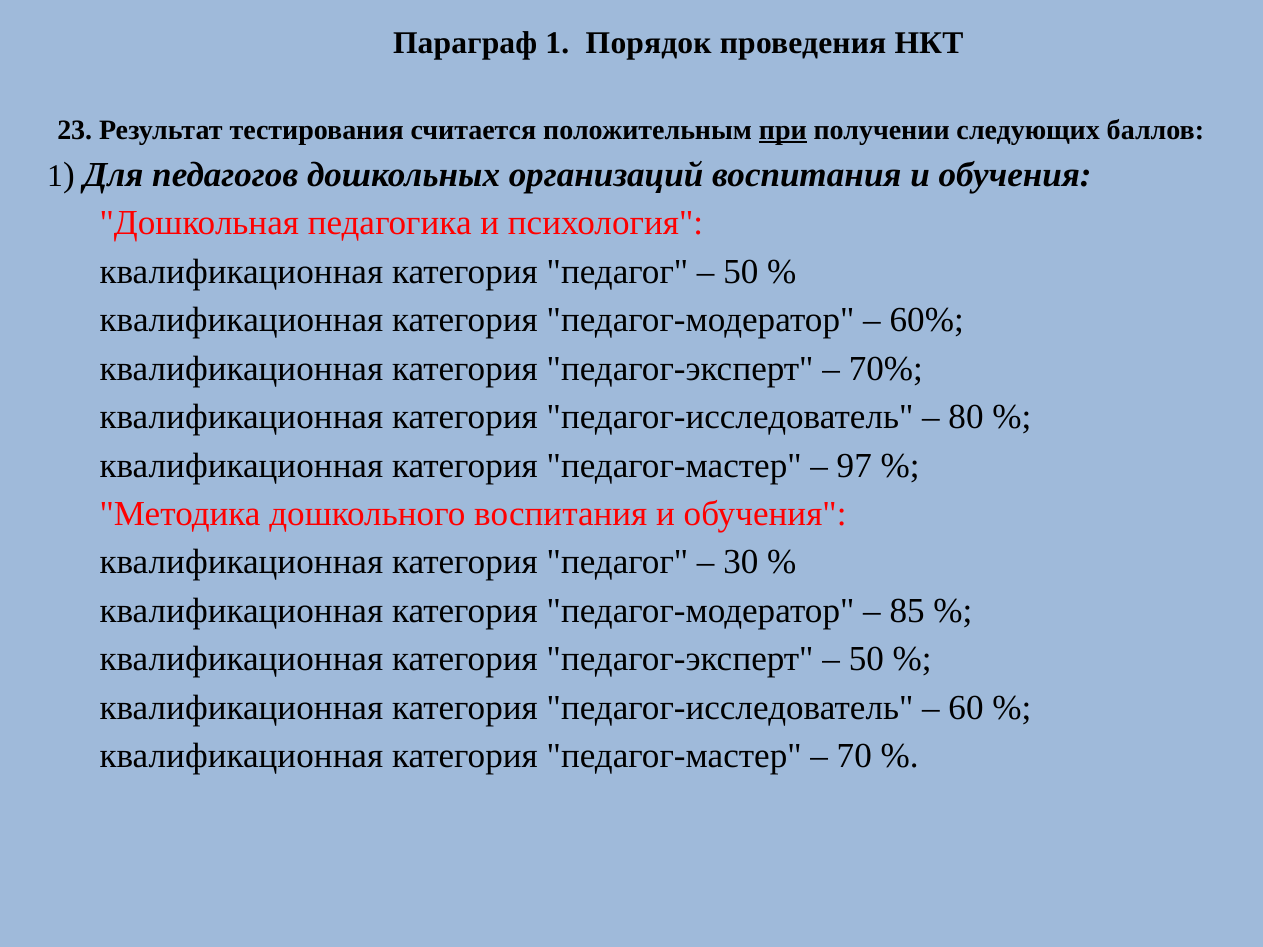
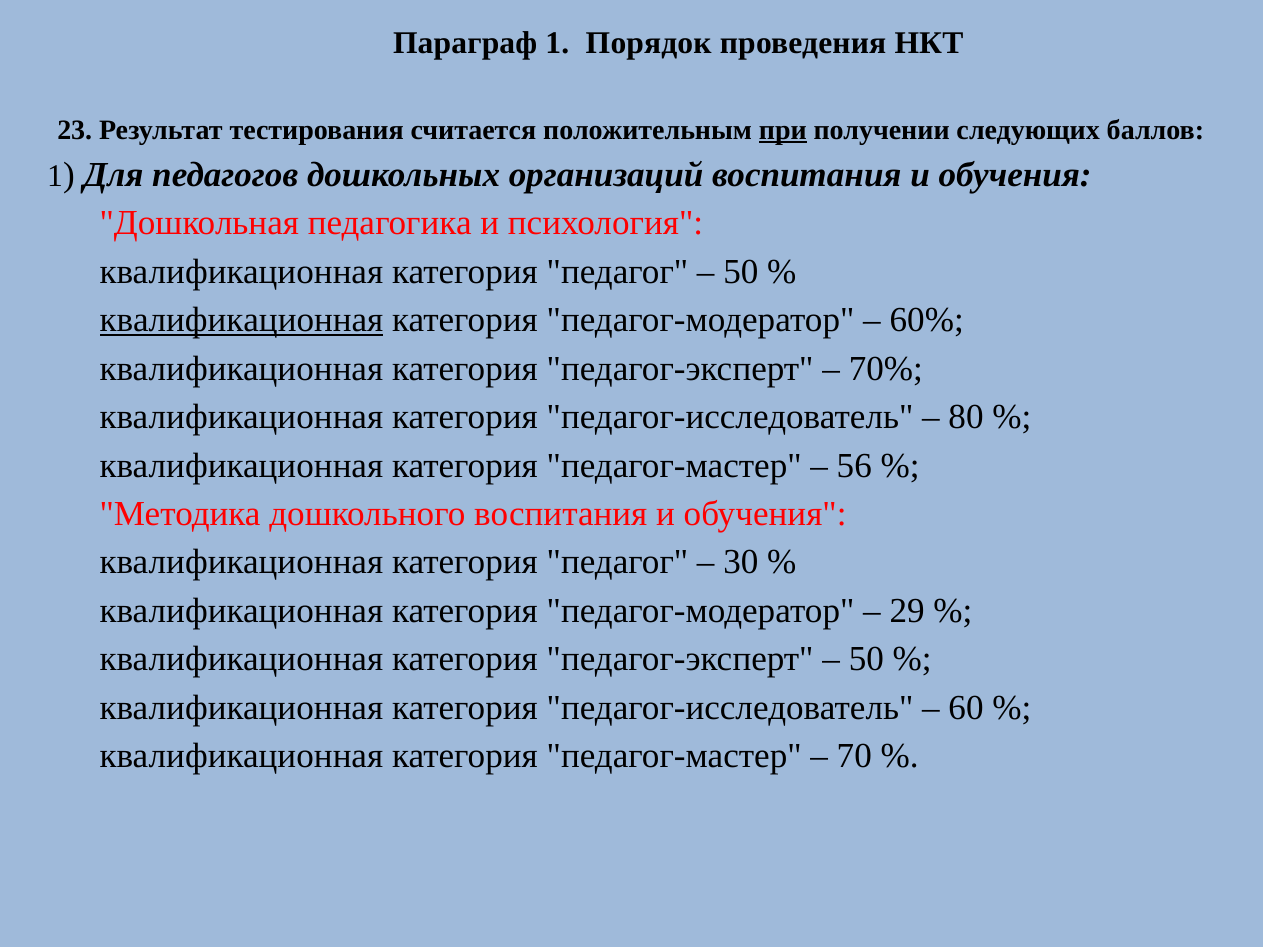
квалификационная at (241, 320) underline: none -> present
97: 97 -> 56
85: 85 -> 29
